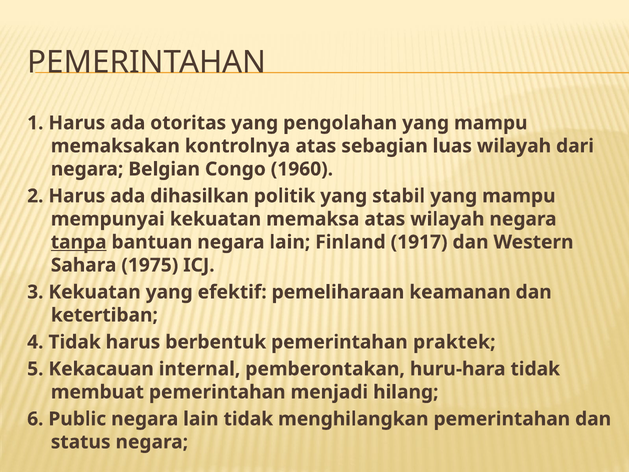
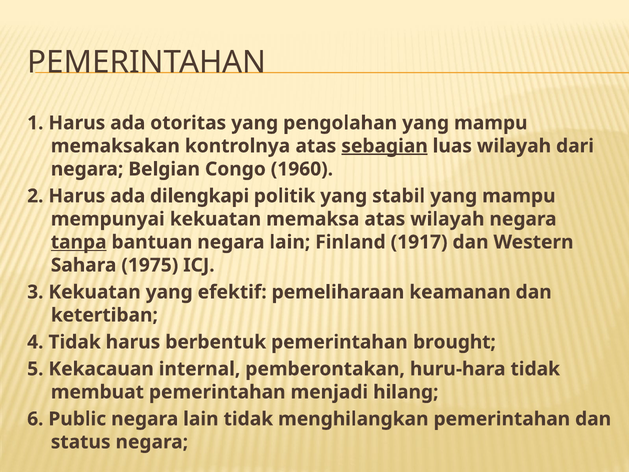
sebagian underline: none -> present
dihasilkan: dihasilkan -> dilengkapi
praktek: praktek -> brought
